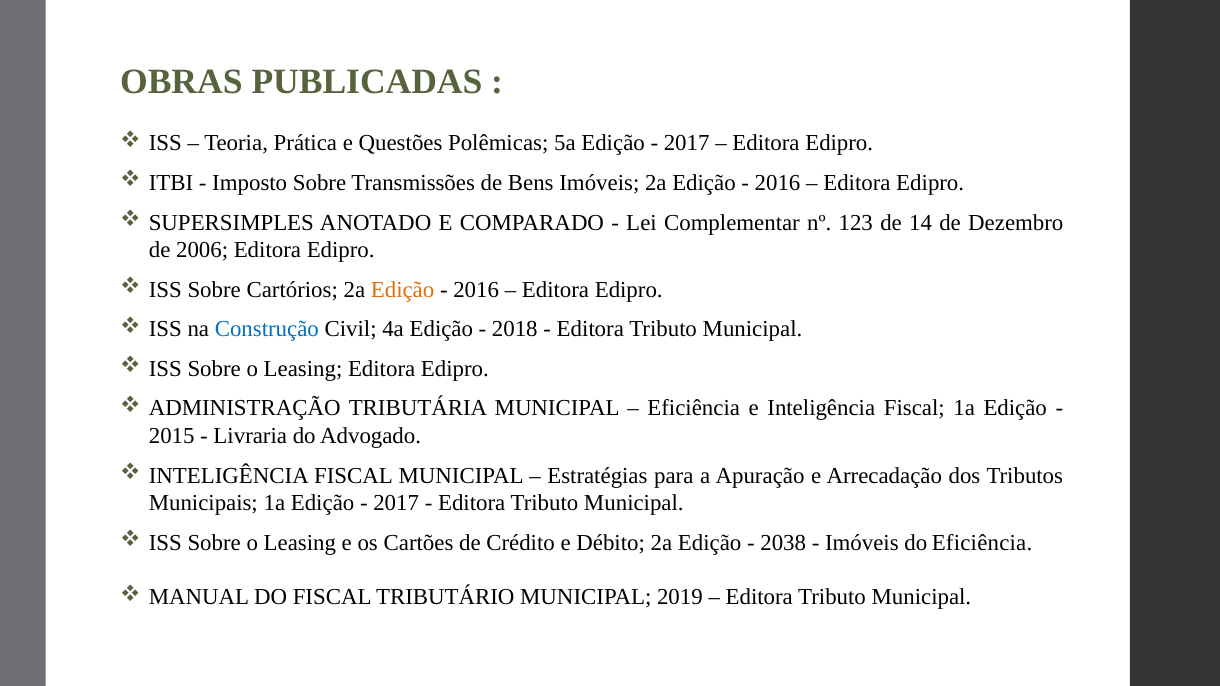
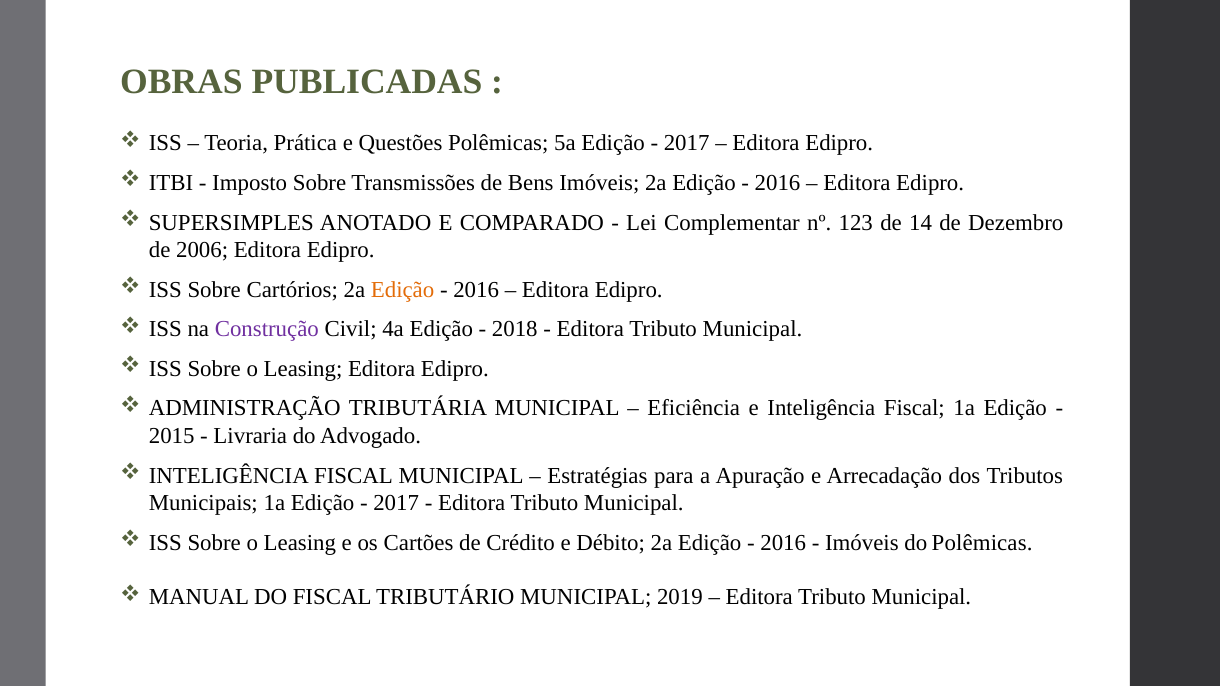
Construção colour: blue -> purple
2038 at (783, 543): 2038 -> 2016
do Eficiência: Eficiência -> Polêmicas
